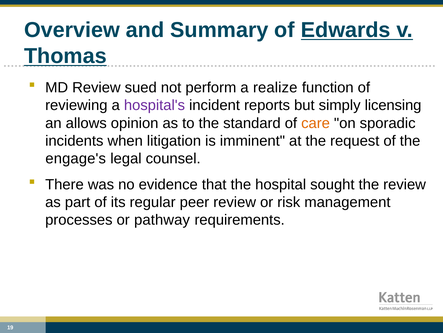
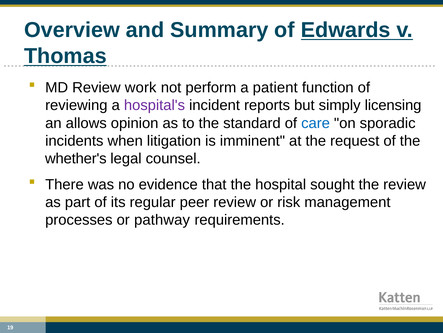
sued: sued -> work
realize: realize -> patient
care colour: orange -> blue
engage's: engage's -> whether's
